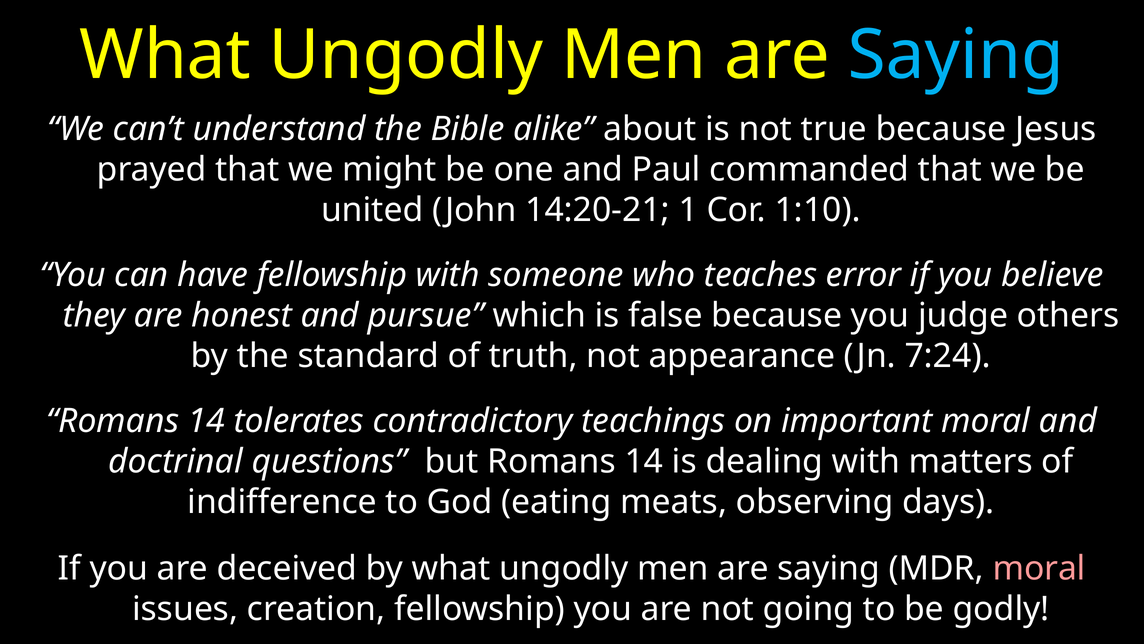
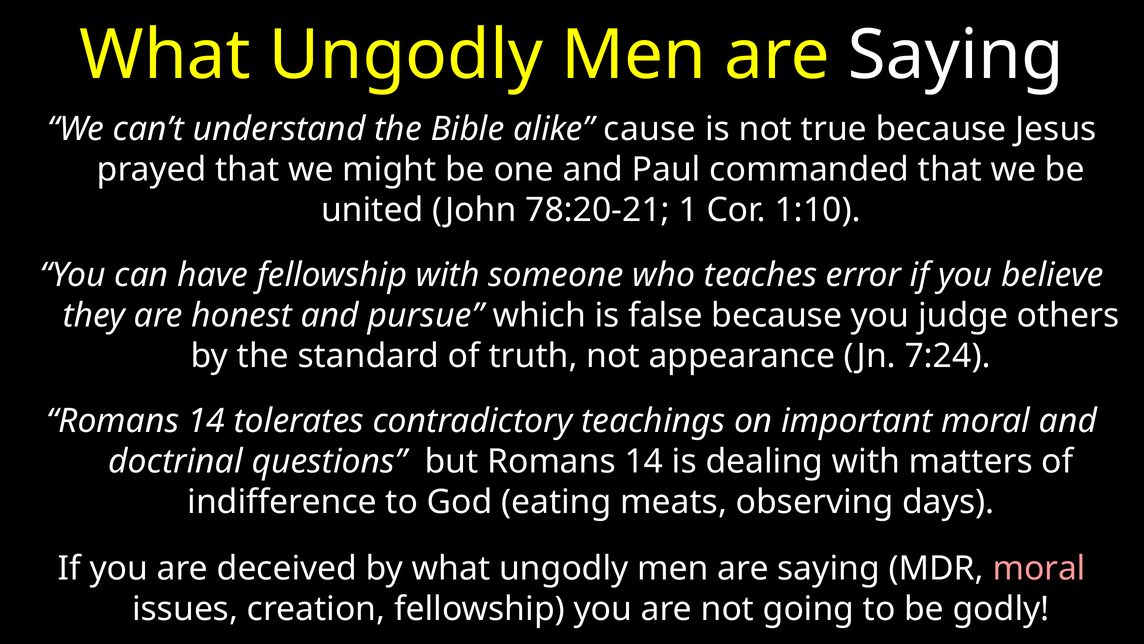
Saying at (956, 55) colour: light blue -> white
about: about -> cause
14:20-21: 14:20-21 -> 78:20-21
